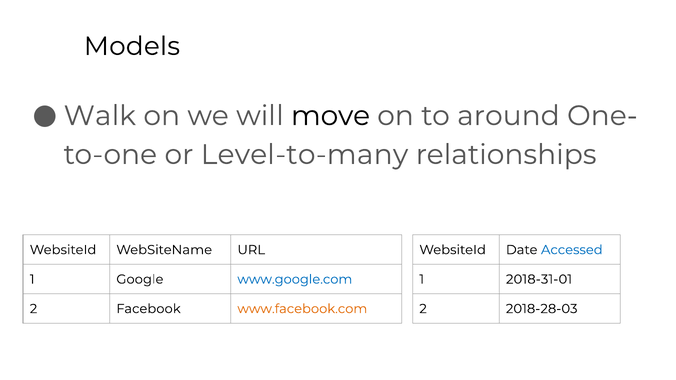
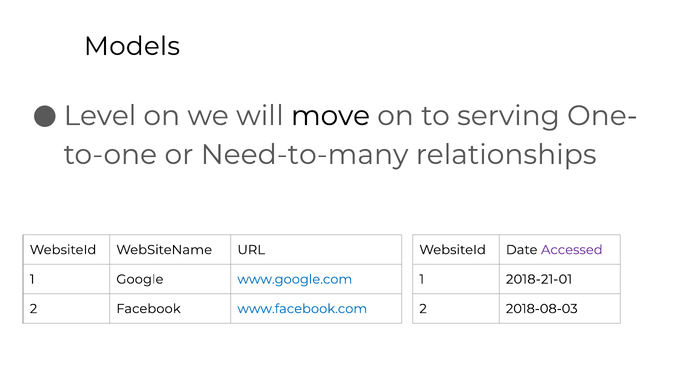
Walk: Walk -> Level
around: around -> serving
Level-to-many: Level-to-many -> Need-to-many
Accessed colour: blue -> purple
2018-31-01: 2018-31-01 -> 2018-21-01
www.facebook.com colour: orange -> blue
2018-28-03: 2018-28-03 -> 2018-08-03
